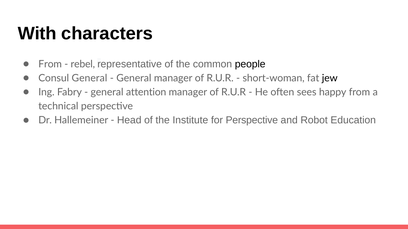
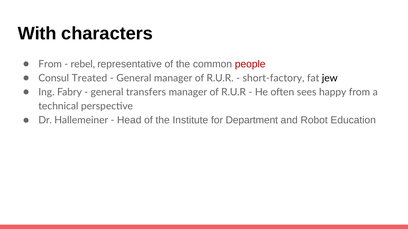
people colour: black -> red
Consul General: General -> Treated
short-woman: short-woman -> short-factory
attention: attention -> transfers
for Perspective: Perspective -> Department
